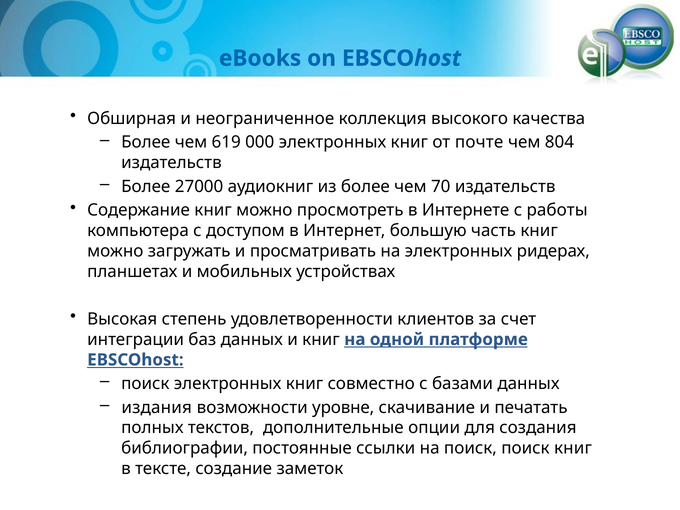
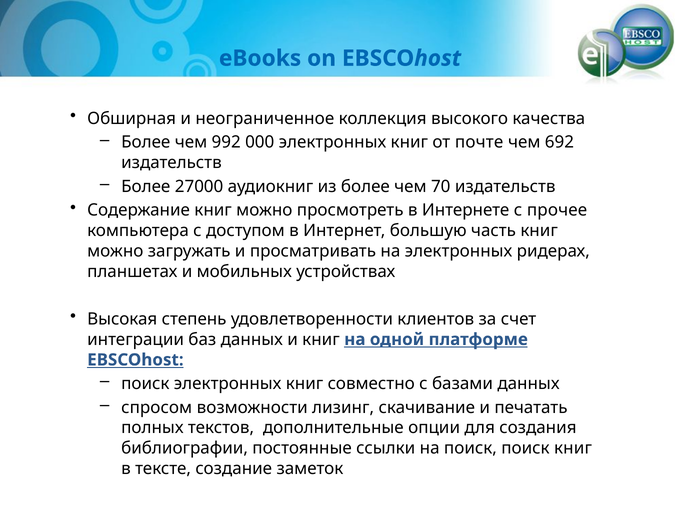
619: 619 -> 992
804: 804 -> 692
работы: работы -> прочее
издания: издания -> спросом
уровне: уровне -> лизинг
